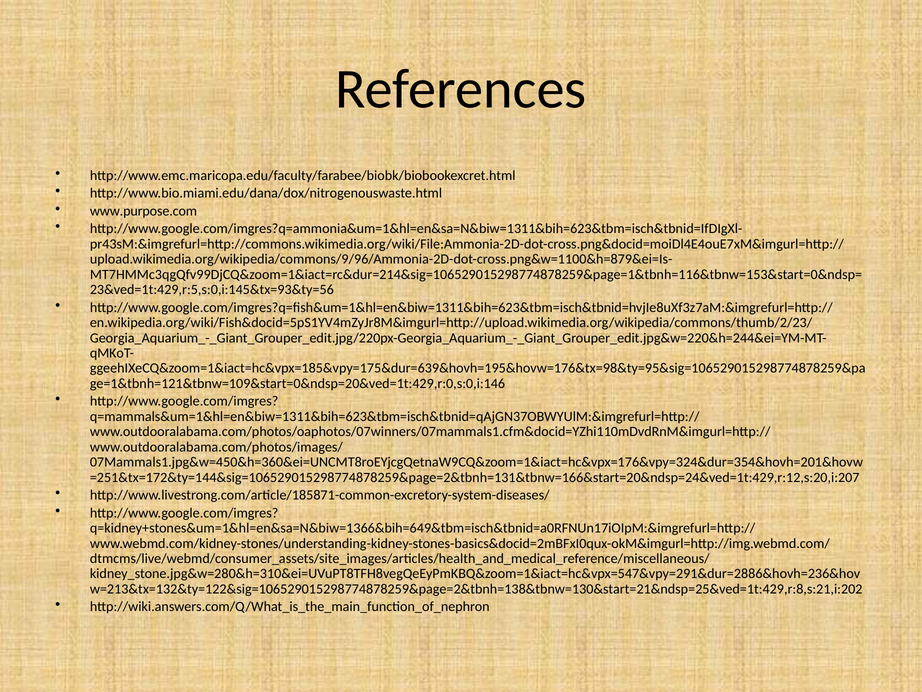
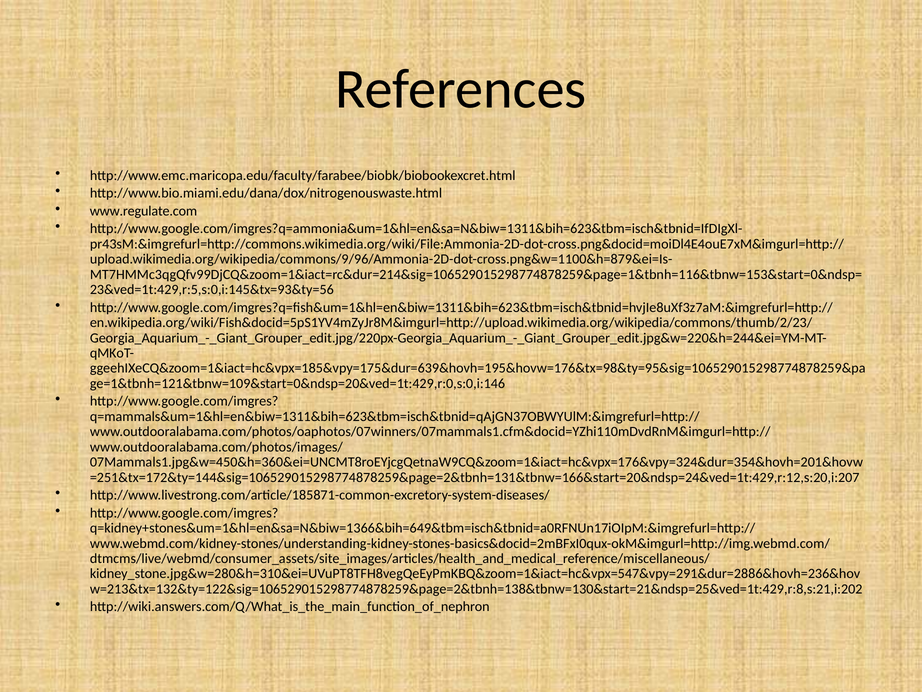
www.purpose.com: www.purpose.com -> www.regulate.com
